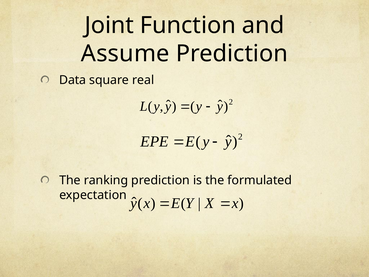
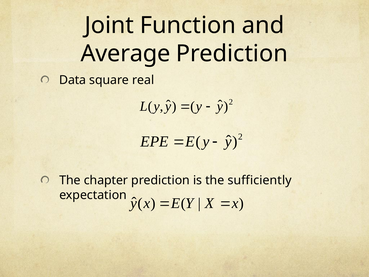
Assume: Assume -> Average
ranking: ranking -> chapter
formulated: formulated -> sufficiently
